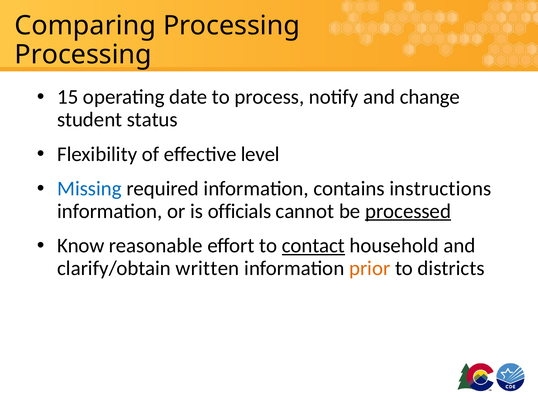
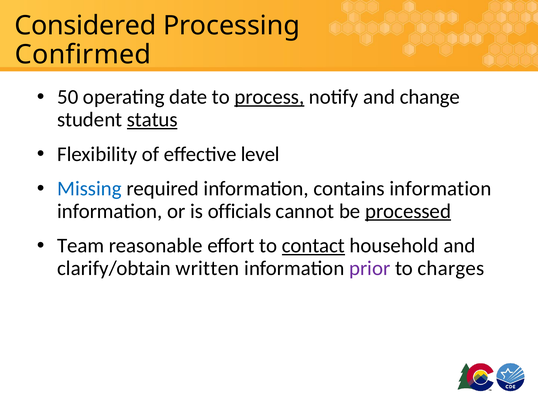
Comparing: Comparing -> Considered
Processing at (83, 55): Processing -> Confirmed
15: 15 -> 50
process underline: none -> present
status underline: none -> present
contains instructions: instructions -> information
Know: Know -> Team
prior colour: orange -> purple
districts: districts -> charges
